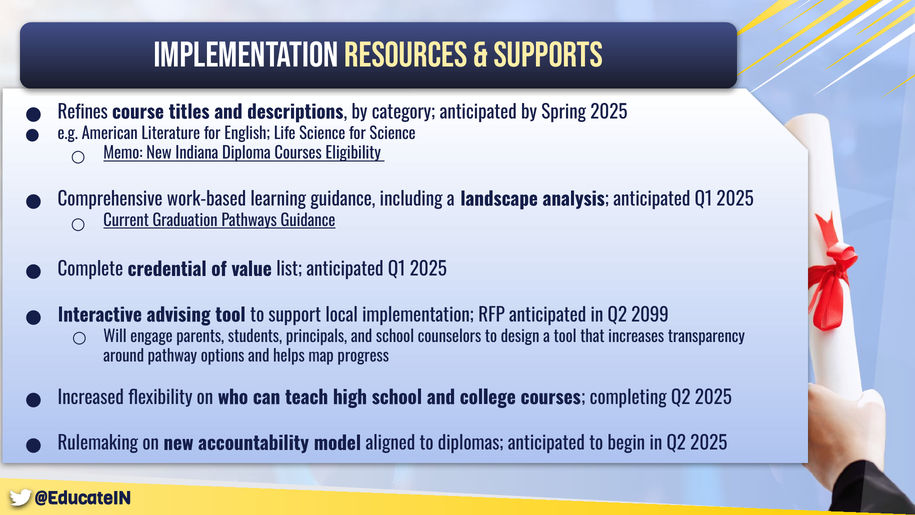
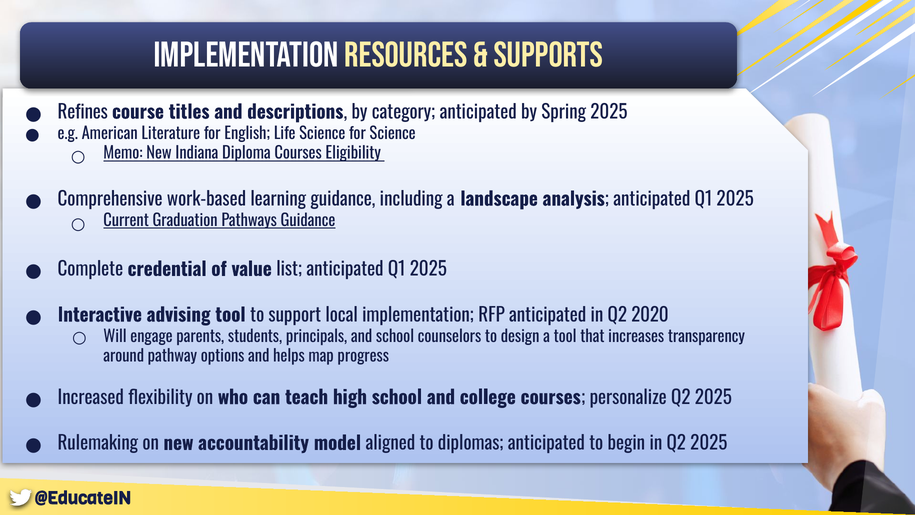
2099: 2099 -> 2020
completing: completing -> personalize
